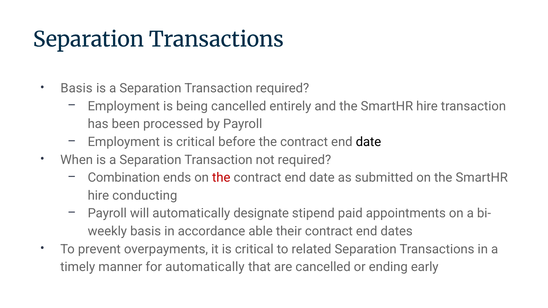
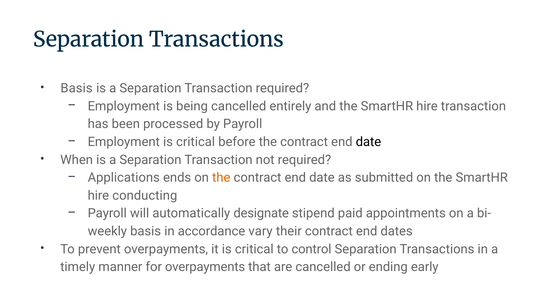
Combination: Combination -> Applications
the at (221, 178) colour: red -> orange
able: able -> vary
related: related -> control
for automatically: automatically -> overpayments
